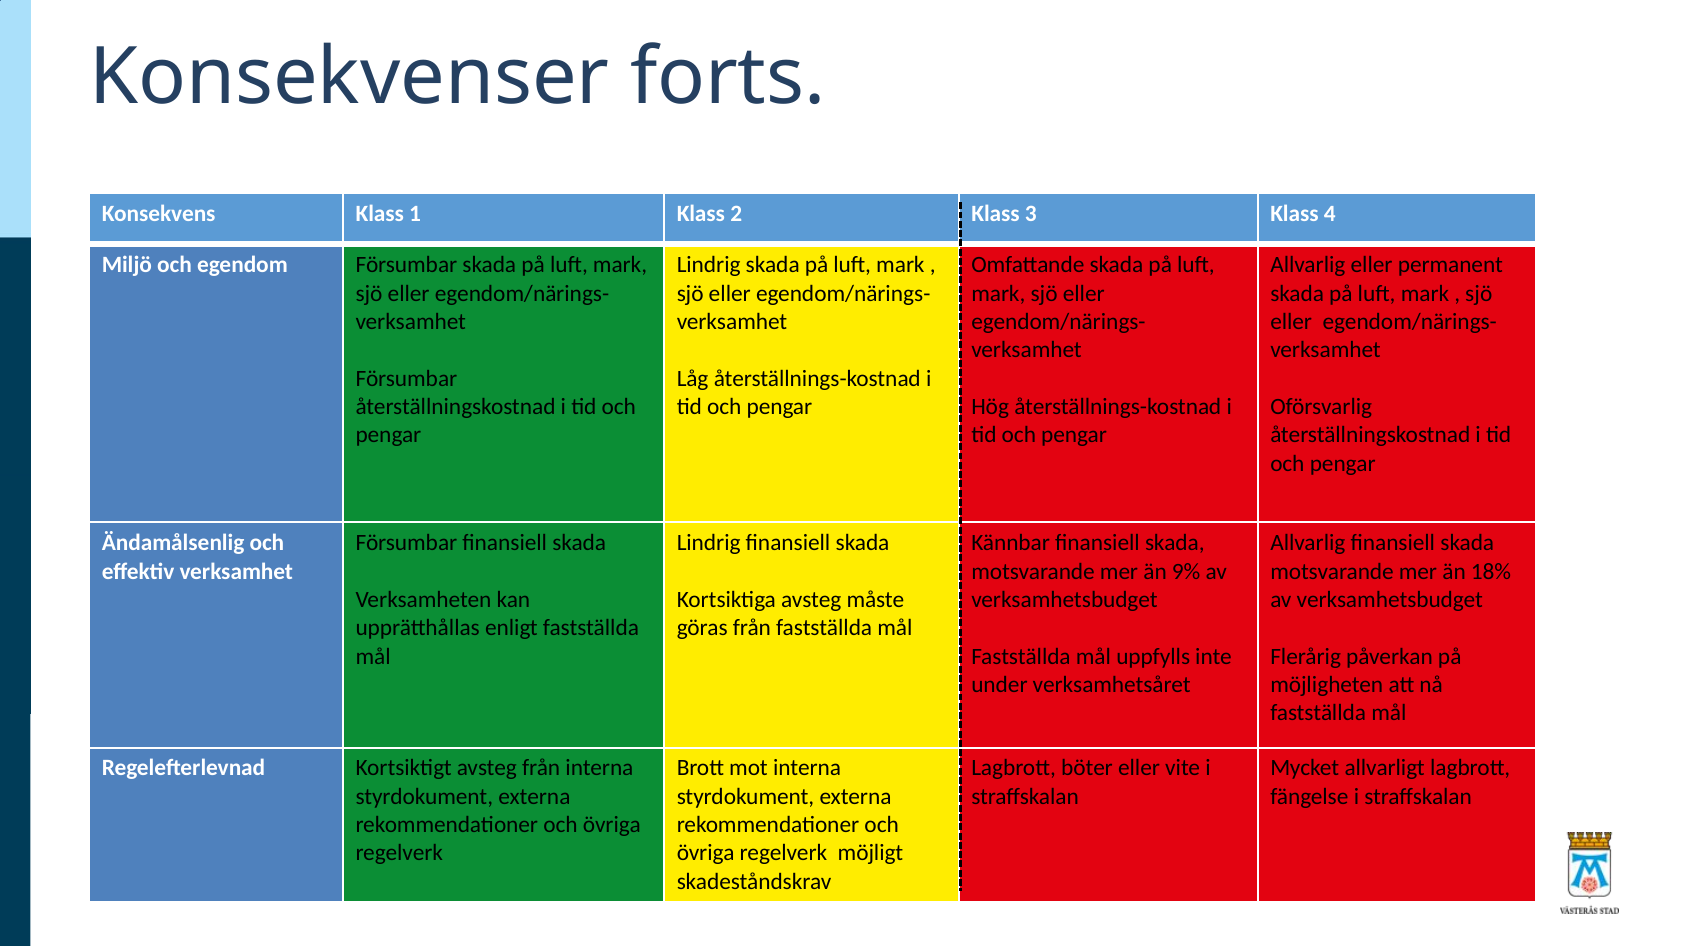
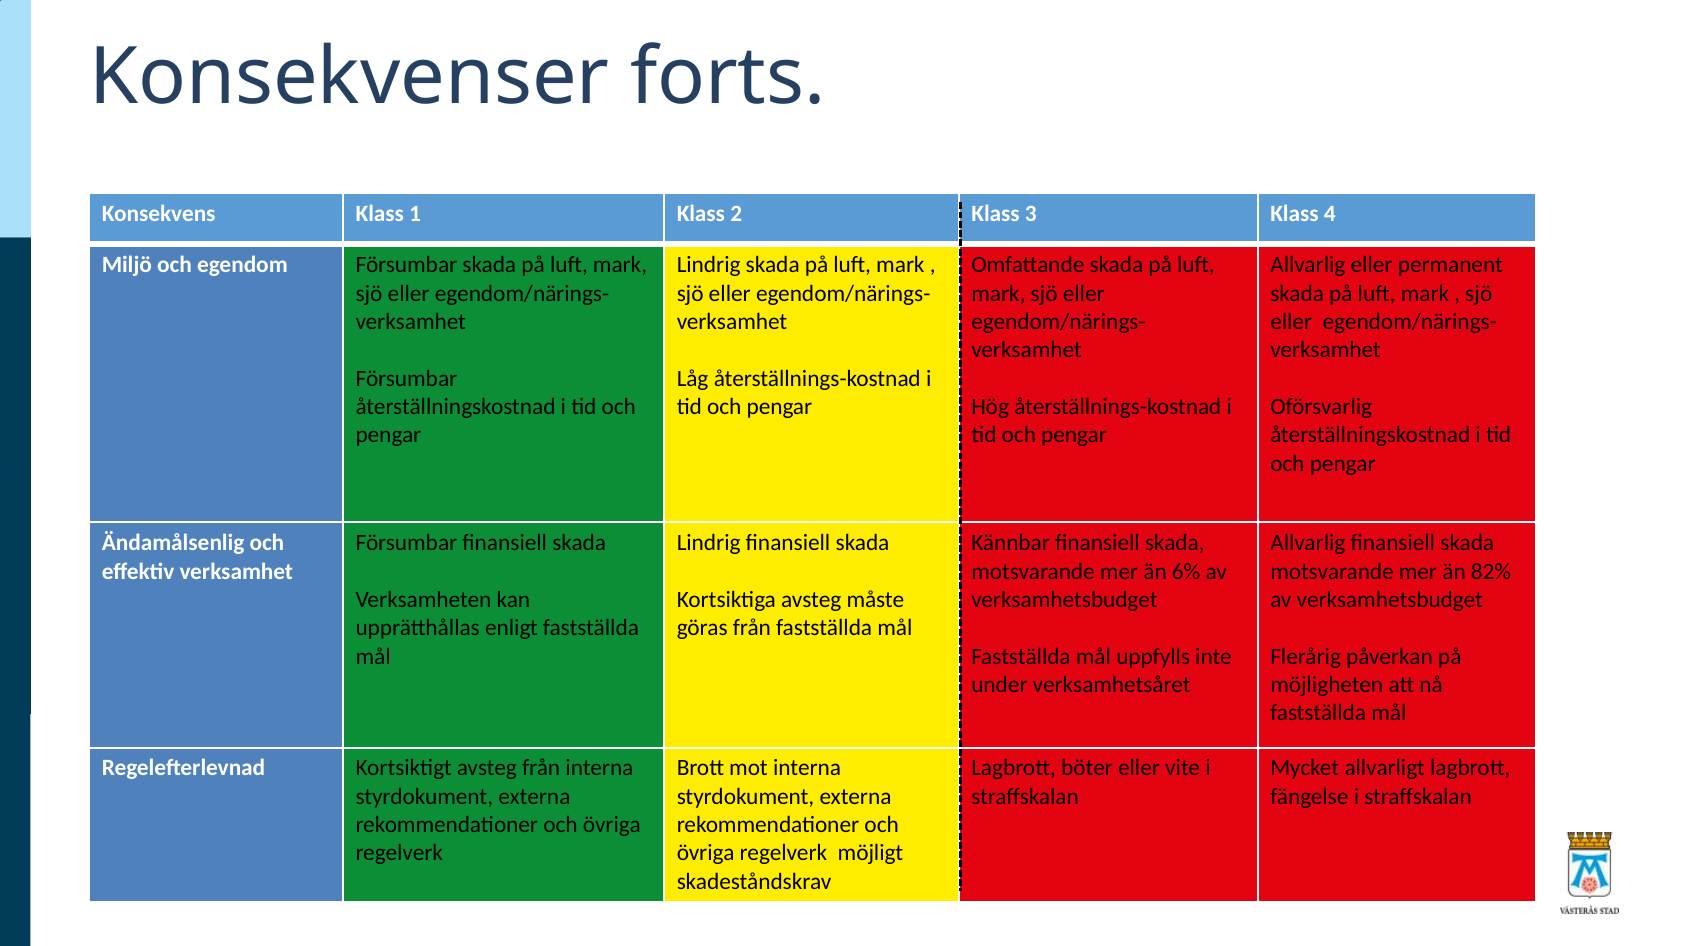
9%: 9% -> 6%
18%: 18% -> 82%
